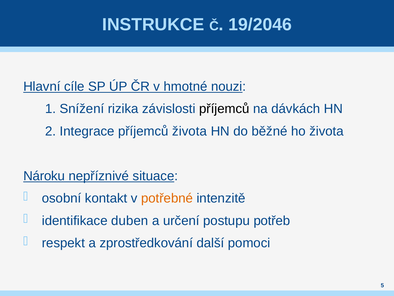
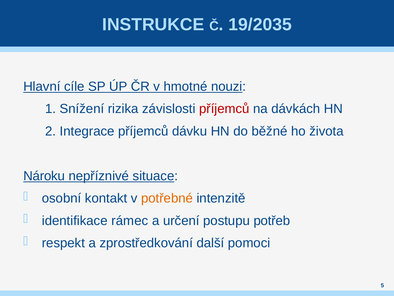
19/2046: 19/2046 -> 19/2035
příjemců at (224, 109) colour: black -> red
příjemců života: života -> dávku
duben: duben -> rámec
